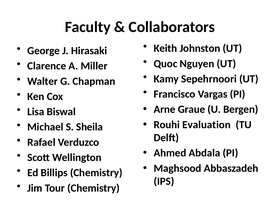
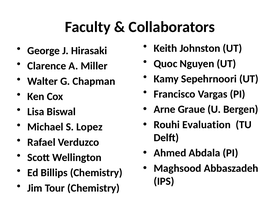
Sheila: Sheila -> Lopez
